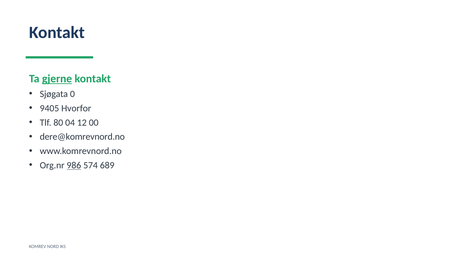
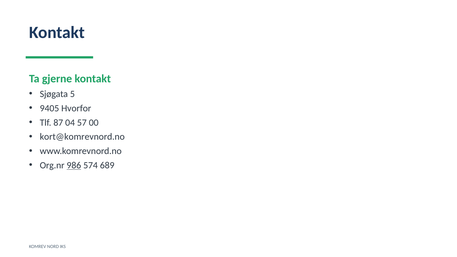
gjerne underline: present -> none
0: 0 -> 5
80: 80 -> 87
12: 12 -> 57
dere@komrevnord.no: dere@komrevnord.no -> kort@komrevnord.no
